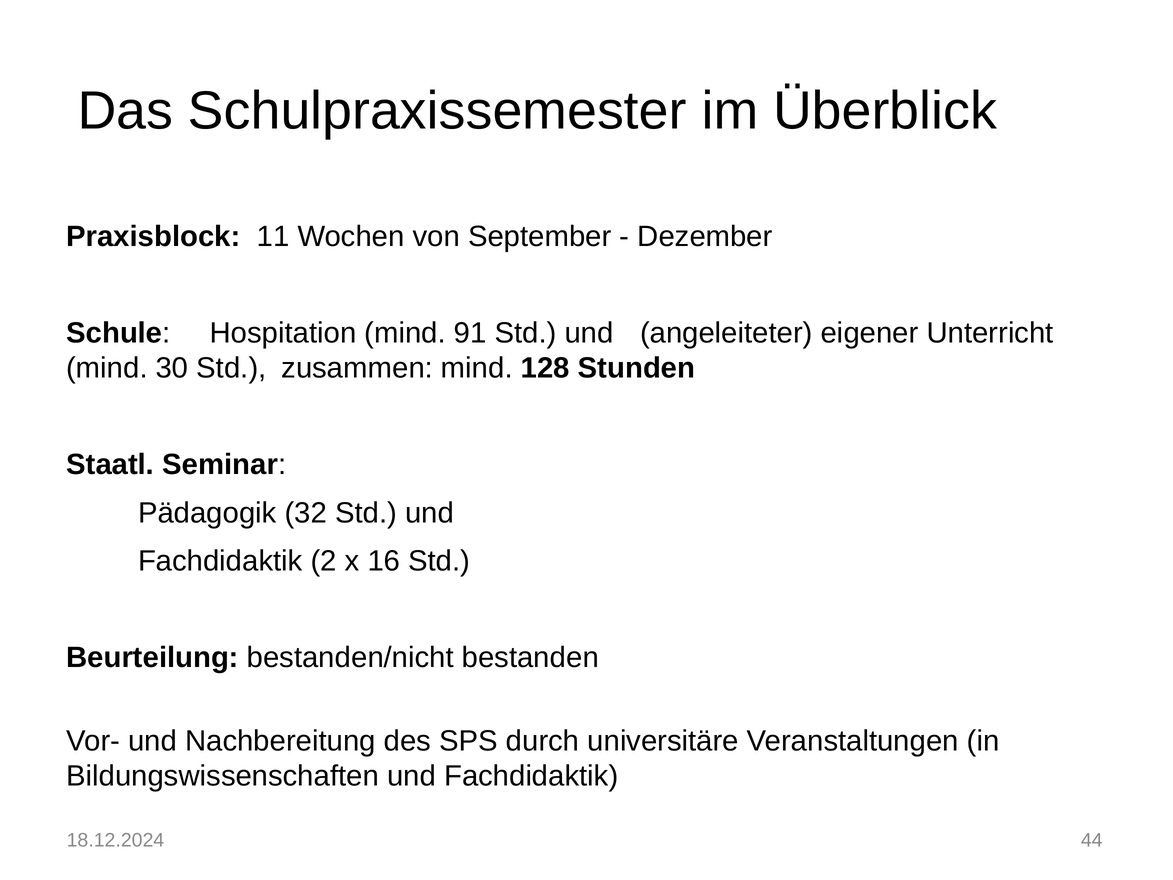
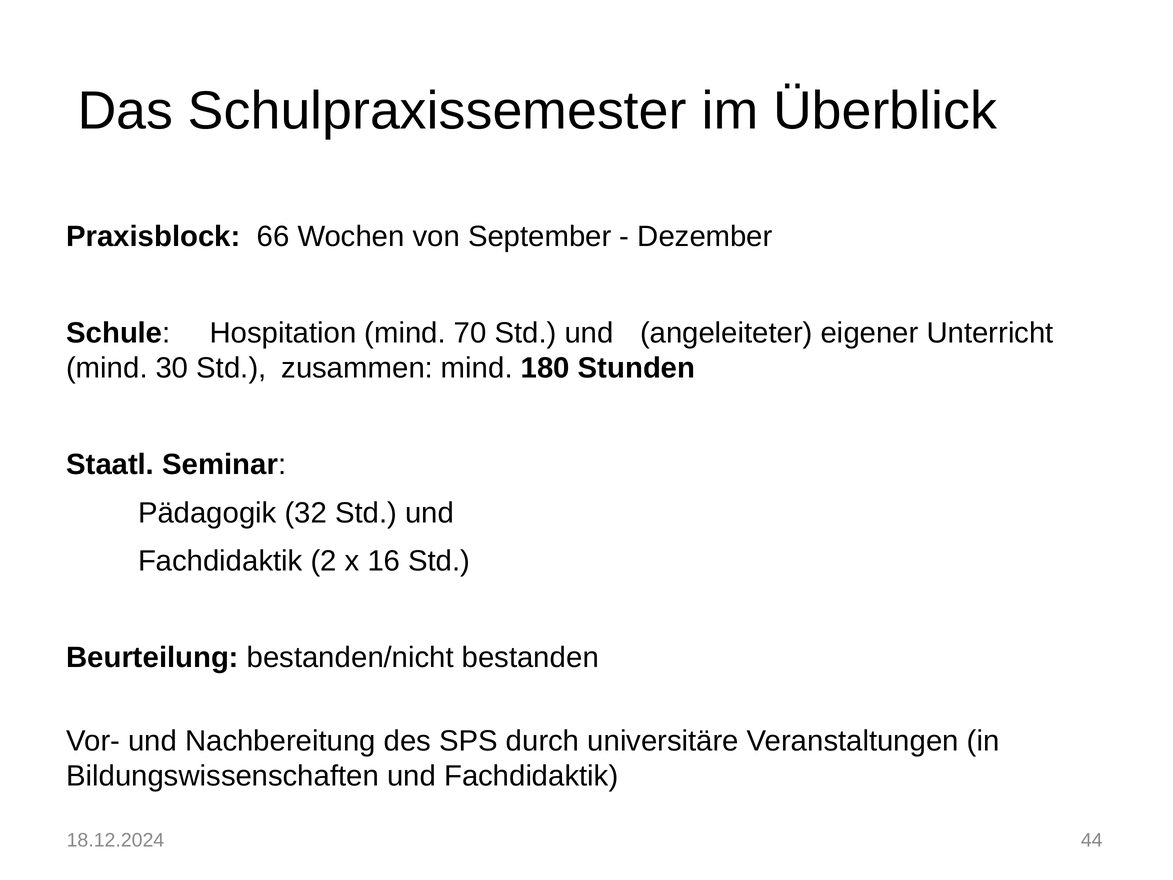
11: 11 -> 66
91: 91 -> 70
128: 128 -> 180
